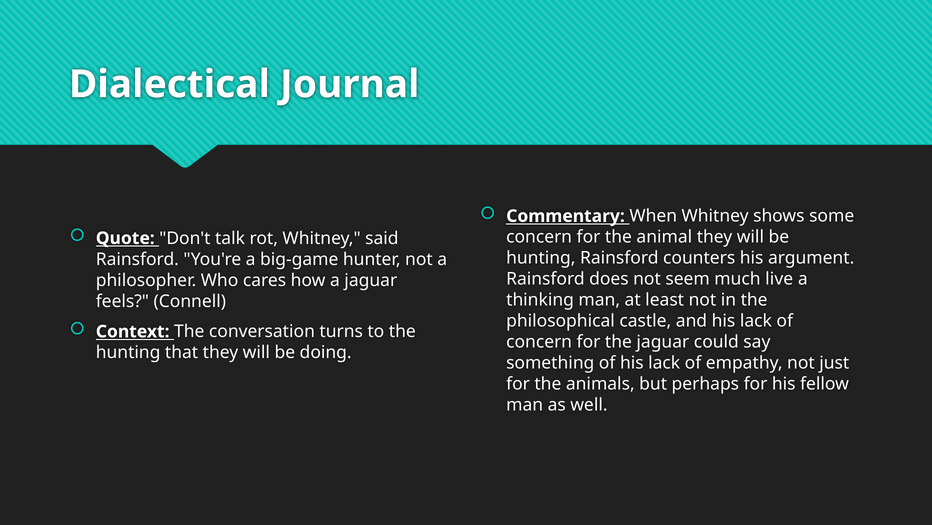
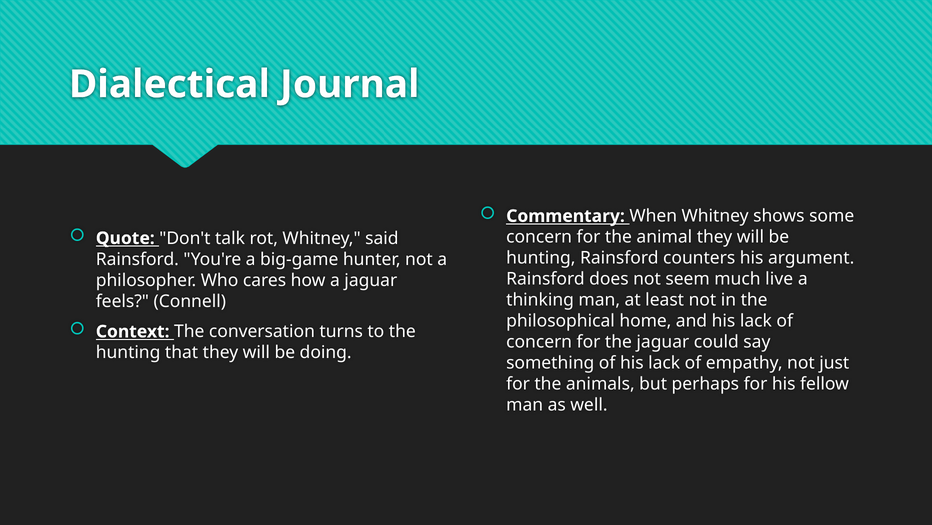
castle: castle -> home
